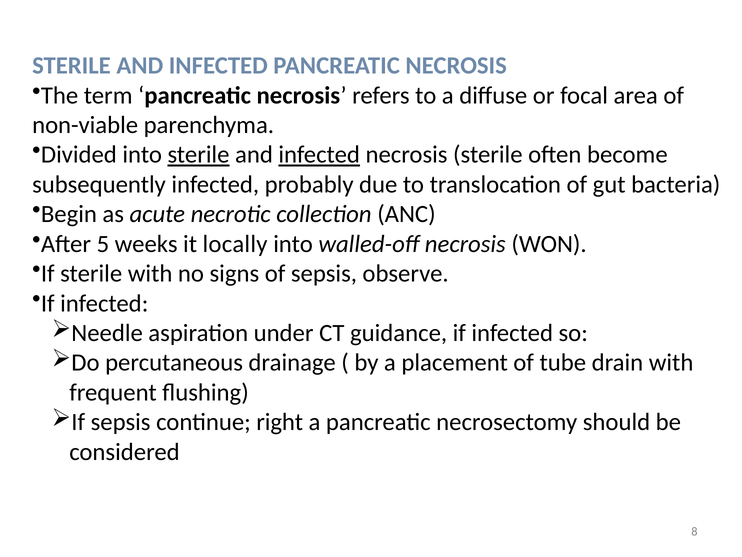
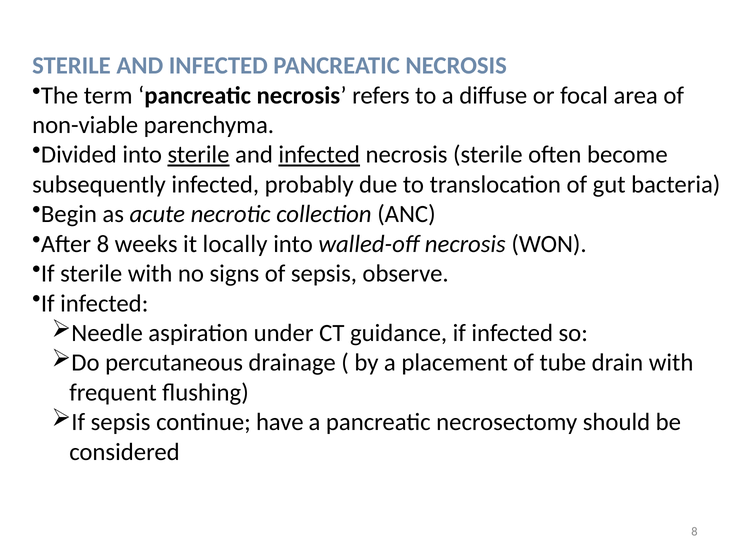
After 5: 5 -> 8
right: right -> have
